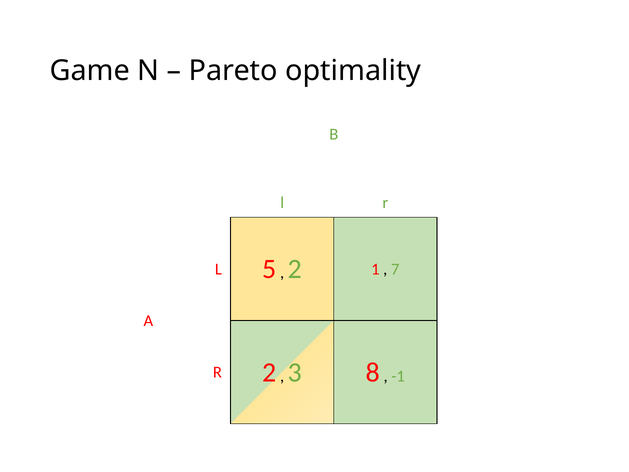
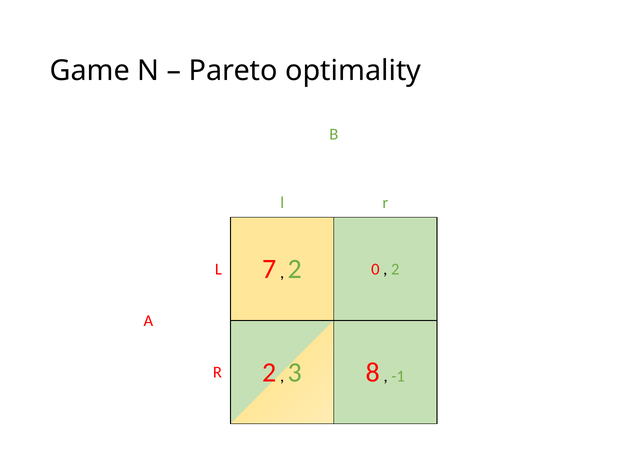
5: 5 -> 7
1: 1 -> 0
7 at (395, 269): 7 -> 2
